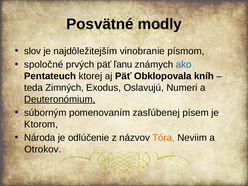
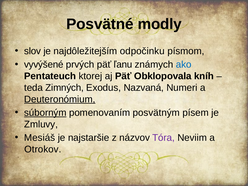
vinobranie: vinobranie -> odpočinku
spoločné: spoločné -> vyvýšené
Oslavujú: Oslavujú -> Nazvaná
súborným underline: none -> present
zasľúbenej: zasľúbenej -> posvätným
Ktorom: Ktorom -> Zmluvy
Národa: Národa -> Mesiáš
odlúčenie: odlúčenie -> najstaršie
Tóra colour: orange -> purple
